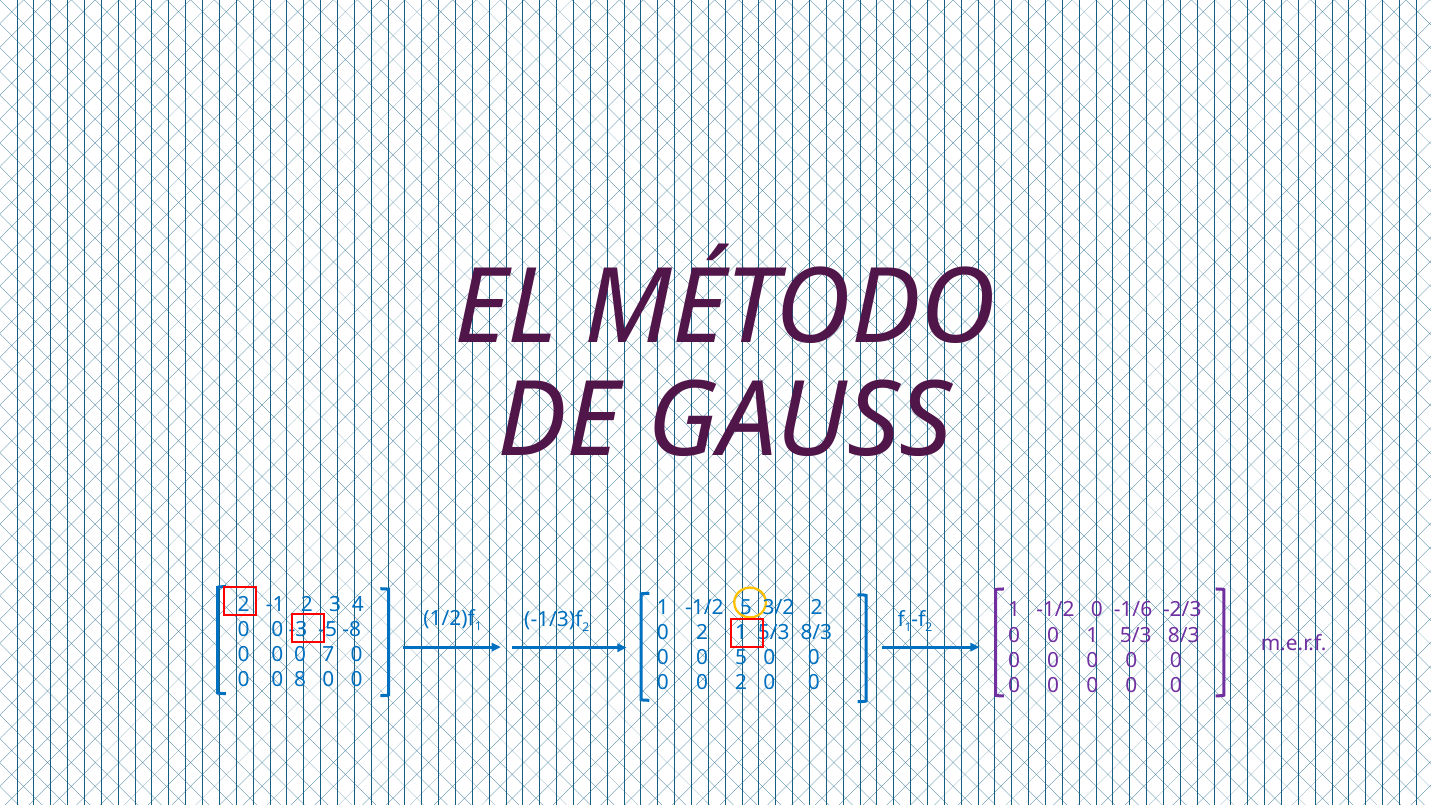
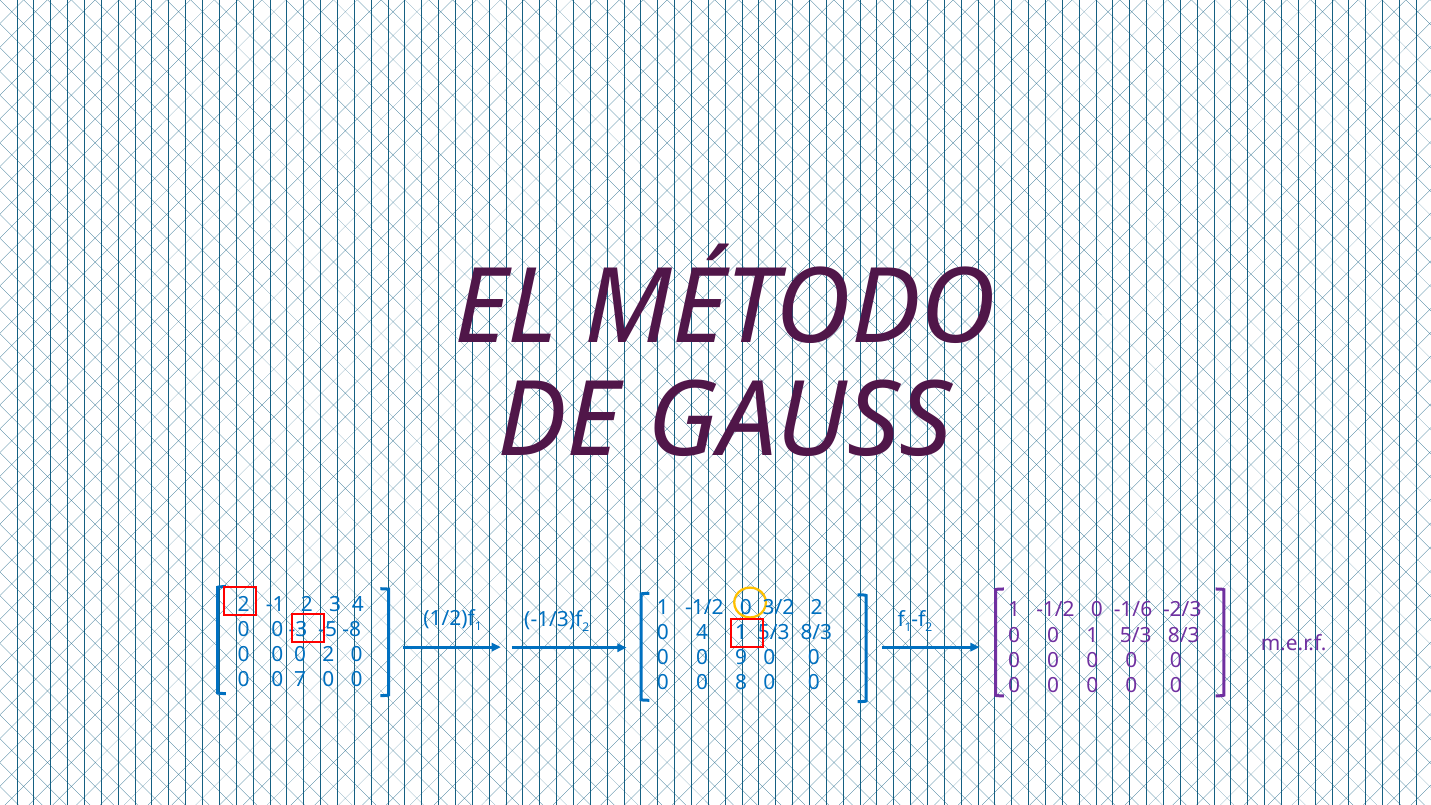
5 at (746, 608): 5 -> 0
2 at (702, 633): 2 -> 4
0 7: 7 -> 2
0 5: 5 -> 9
8: 8 -> 7
0 0 2: 2 -> 8
